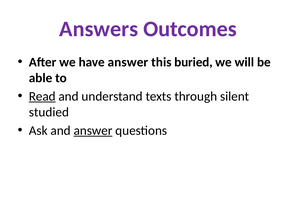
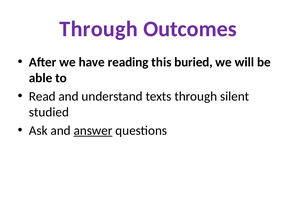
Answers at (99, 29): Answers -> Through
have answer: answer -> reading
Read underline: present -> none
